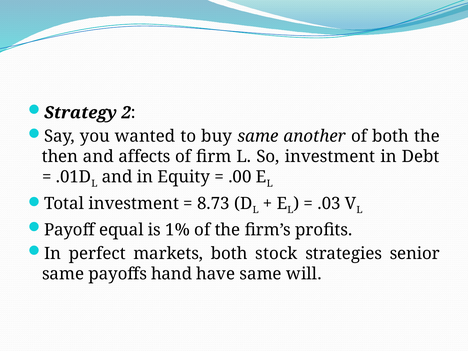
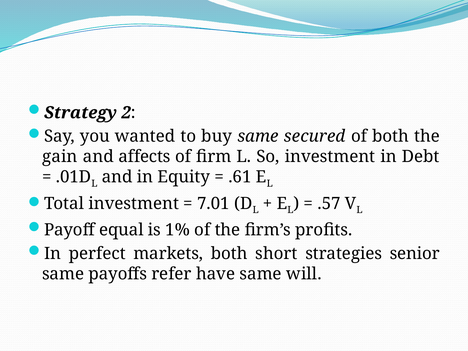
another: another -> secured
then: then -> gain
.00: .00 -> .61
8.73: 8.73 -> 7.01
.03: .03 -> .57
stock: stock -> short
hand: hand -> refer
